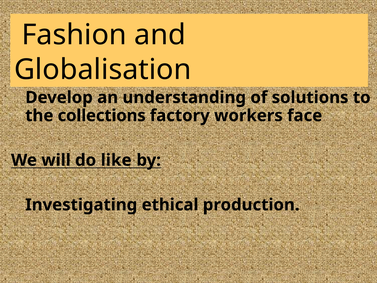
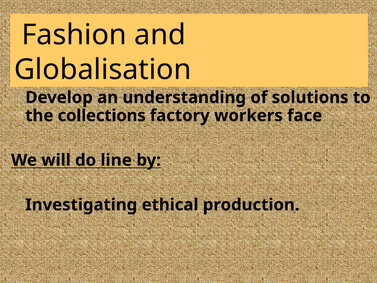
like: like -> line
